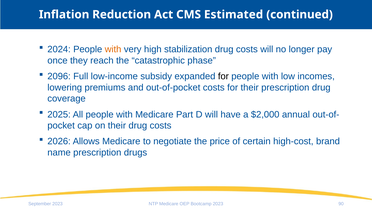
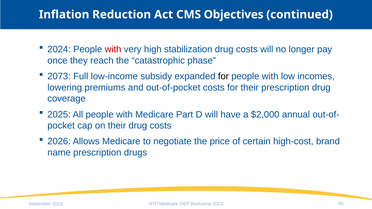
Estimated: Estimated -> Objectives
with at (113, 49) colour: orange -> red
2096: 2096 -> 2073
